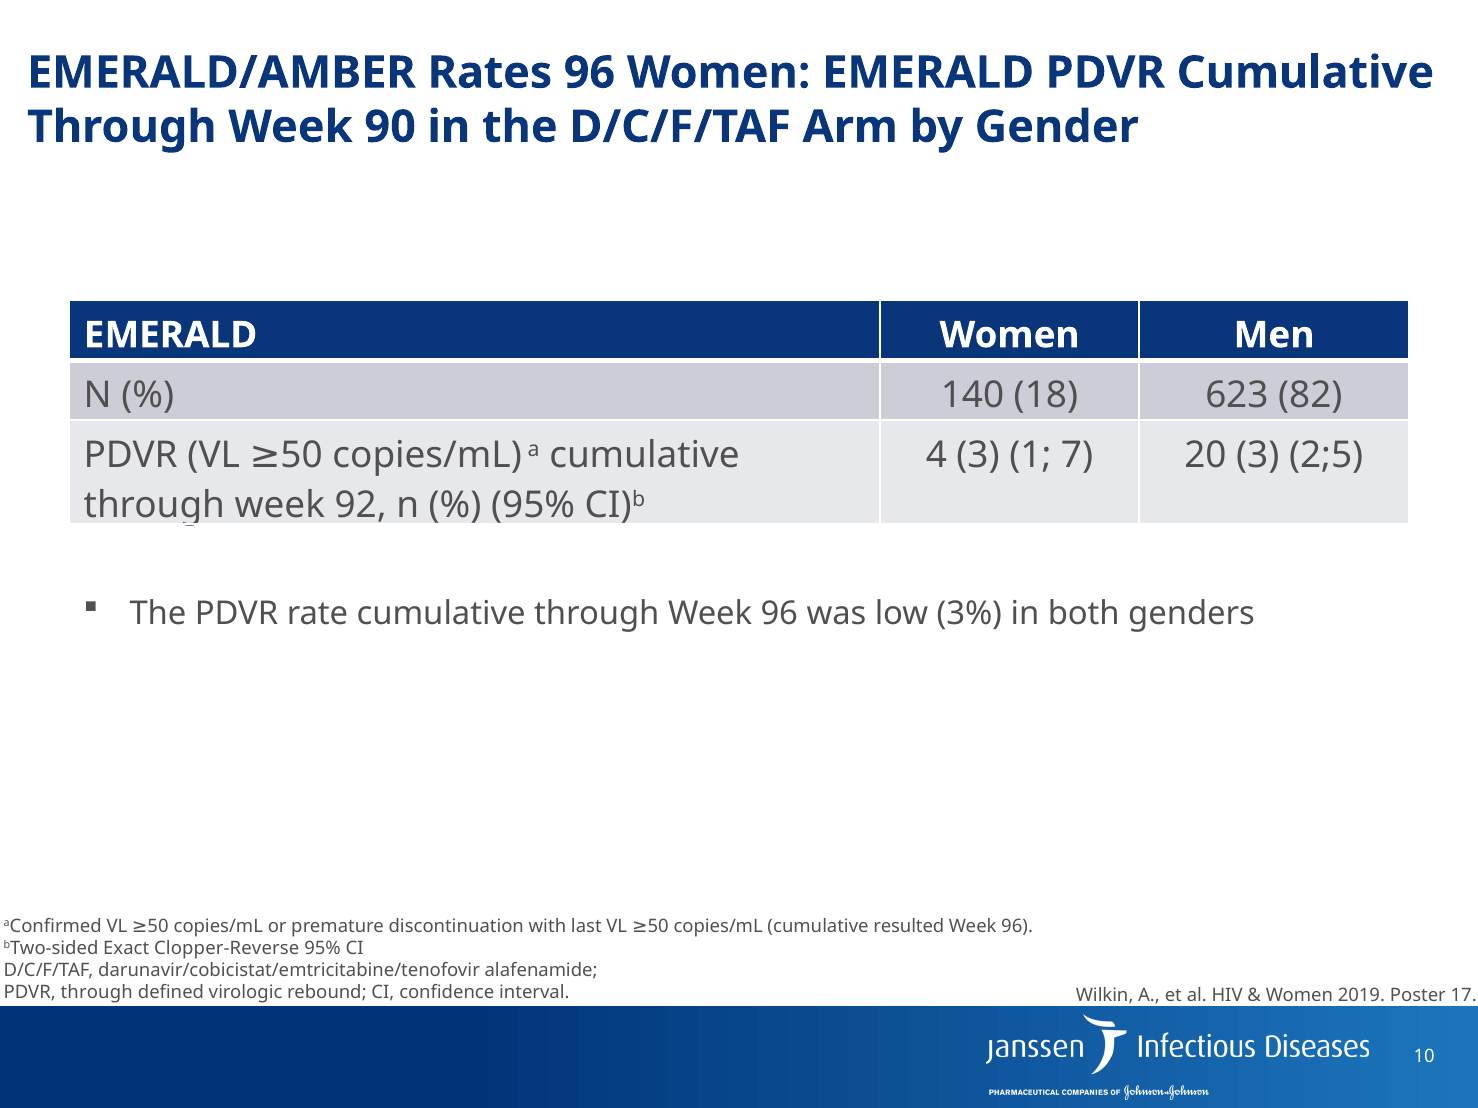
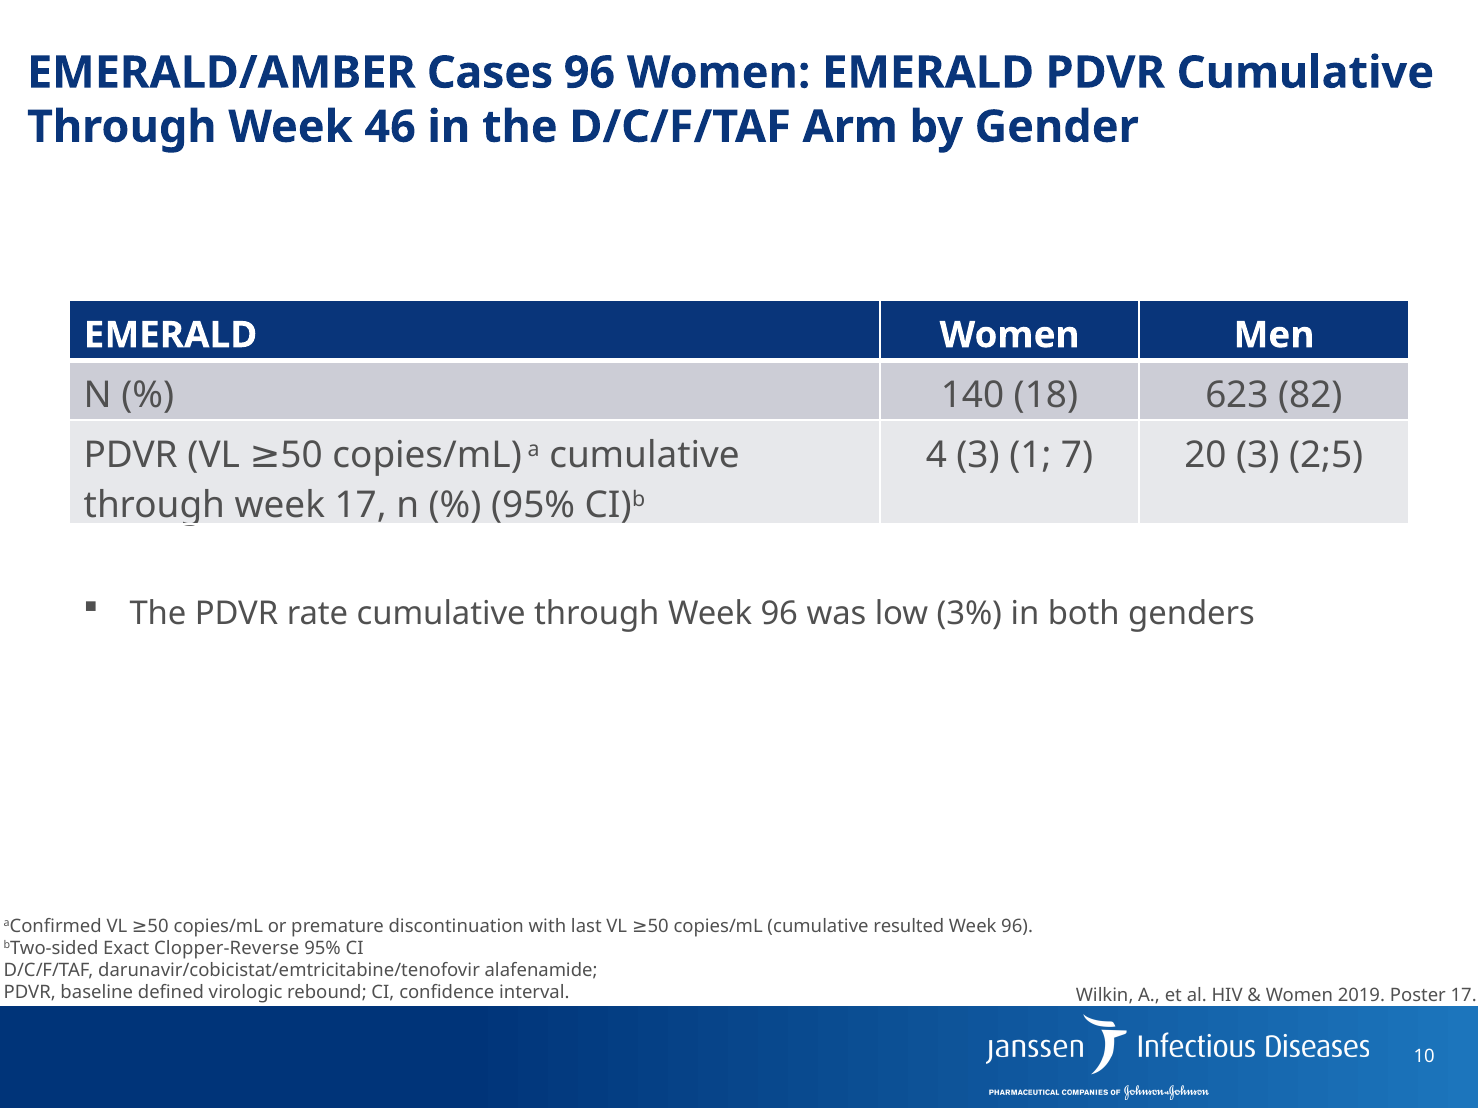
Rates: Rates -> Cases
90: 90 -> 46
week 92: 92 -> 17
PDVR through: through -> baseline
